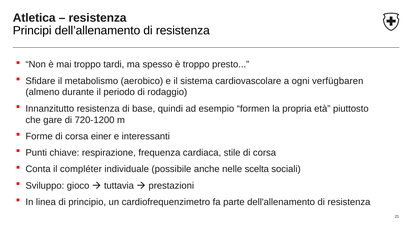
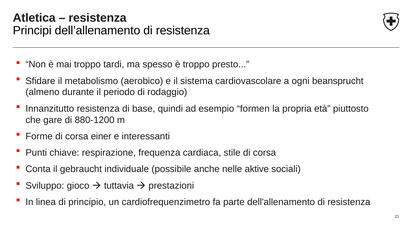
verfügbaren: verfügbaren -> beansprucht
720-1200: 720-1200 -> 880-1200
compléter: compléter -> gebraucht
scelta: scelta -> aktive
